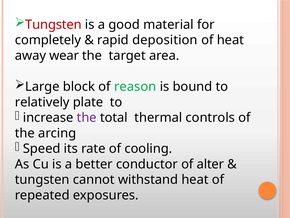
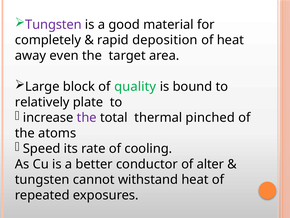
Tungsten at (53, 25) colour: red -> purple
wear: wear -> even
reason: reason -> quality
controls: controls -> pinched
arcing: arcing -> atoms
